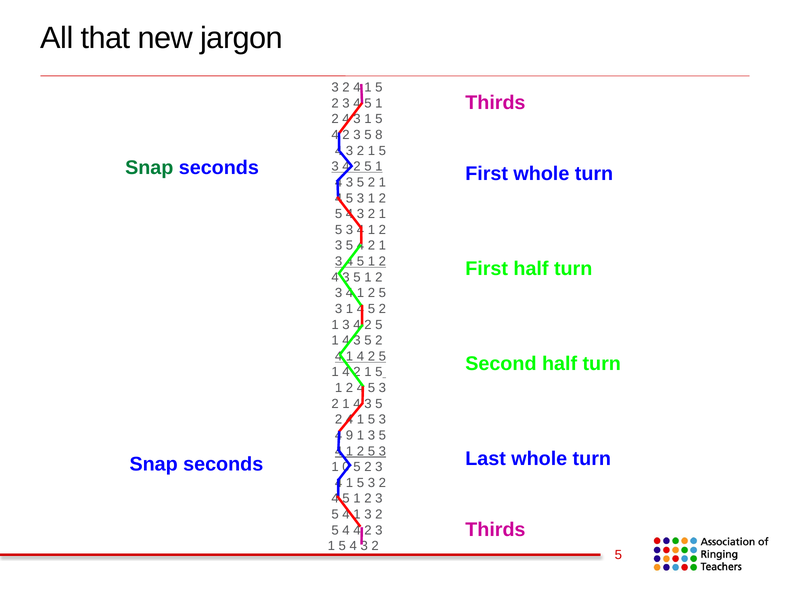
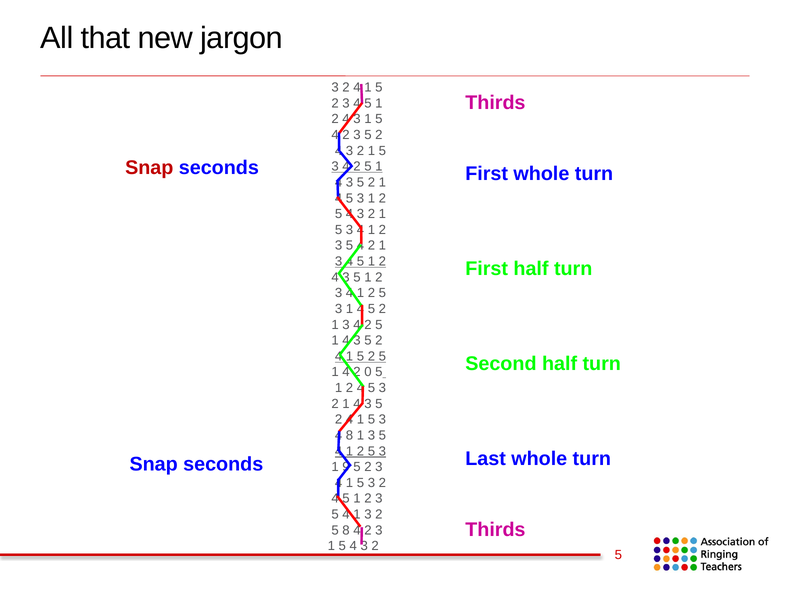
2 3 5 8: 8 -> 2
Snap at (149, 167) colour: green -> red
4 at (360, 356): 4 -> 5
1 4 2 1: 1 -> 0
4 9: 9 -> 8
0: 0 -> 9
4 at (346, 530): 4 -> 8
